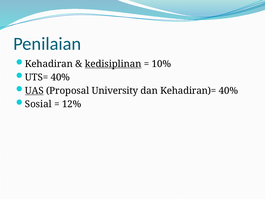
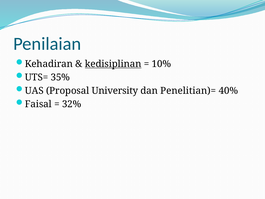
UTS= 40%: 40% -> 35%
UAS underline: present -> none
Kehadiran)=: Kehadiran)= -> Penelitian)=
Sosial: Sosial -> Faisal
12%: 12% -> 32%
